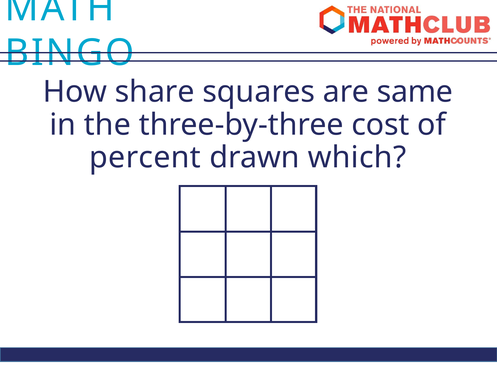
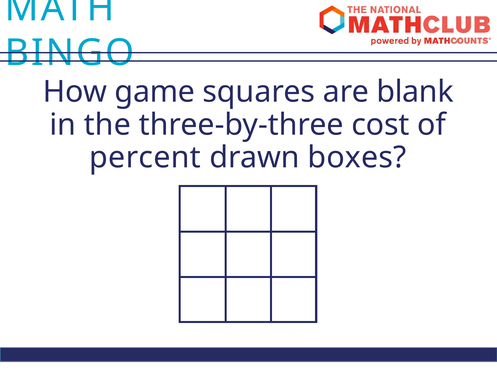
share: share -> game
same: same -> blank
which: which -> boxes
